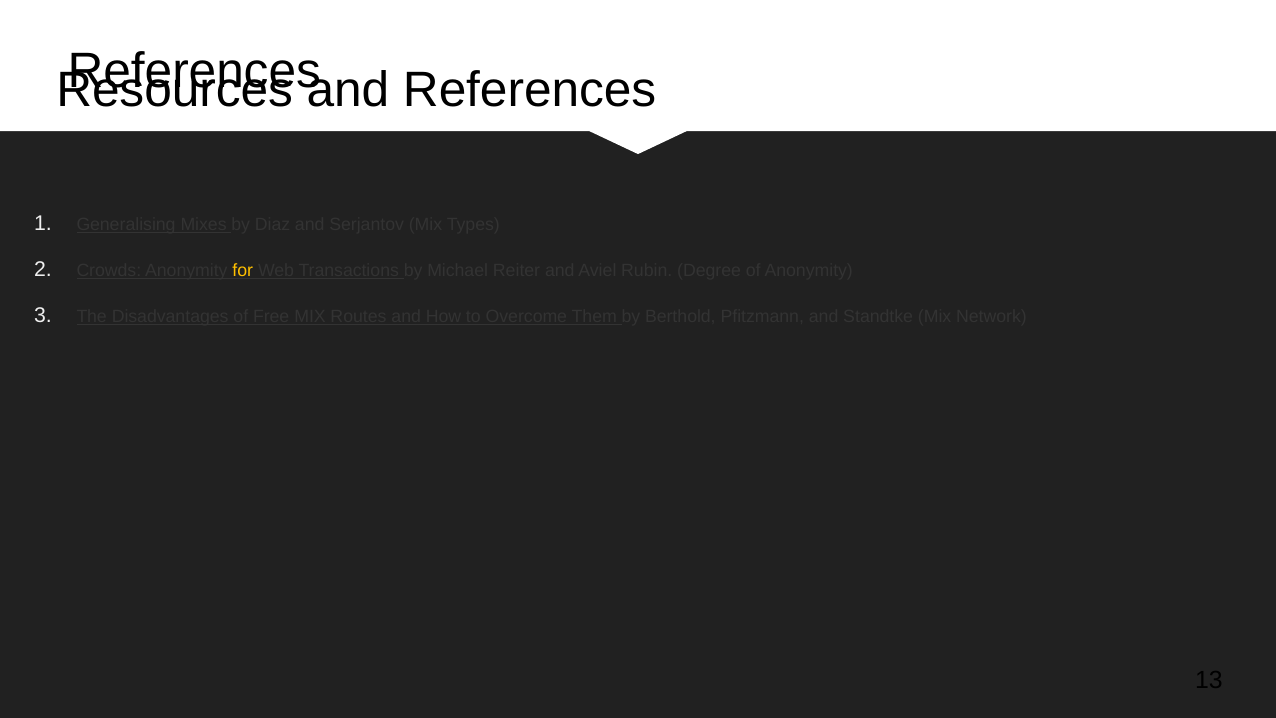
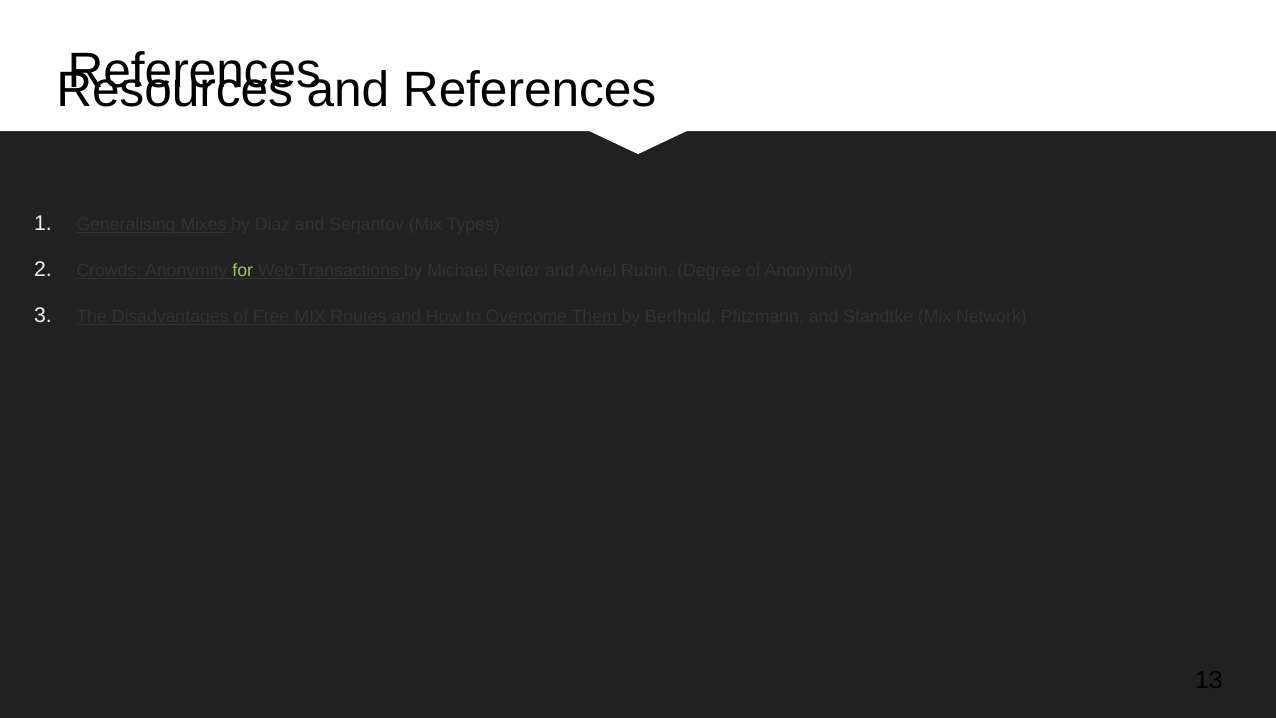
for colour: yellow -> light green
